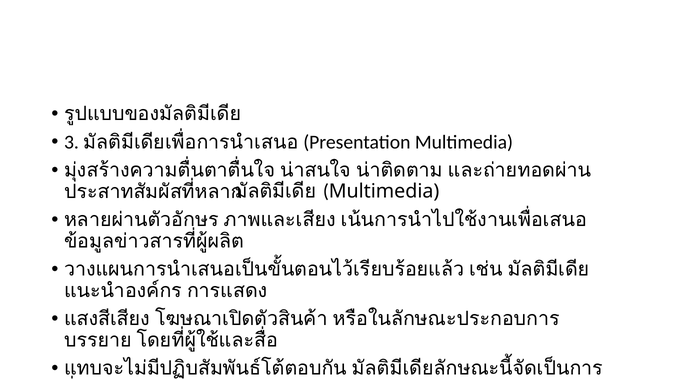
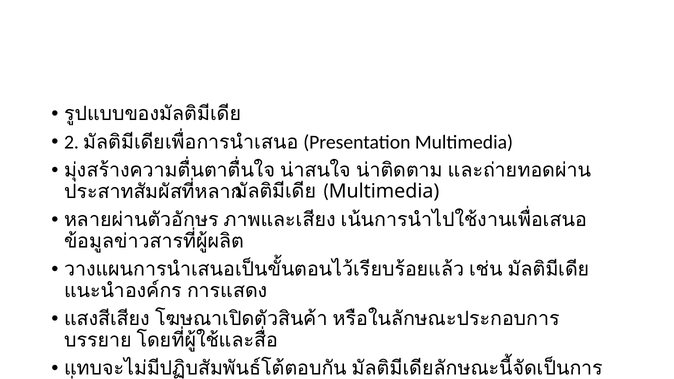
3: 3 -> 2
